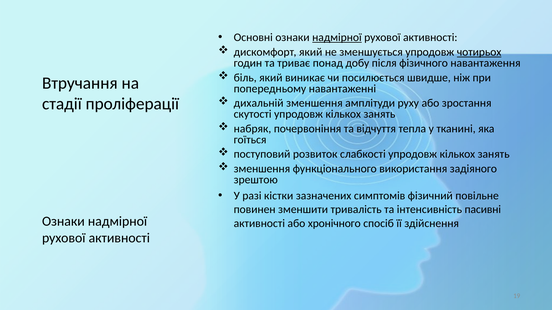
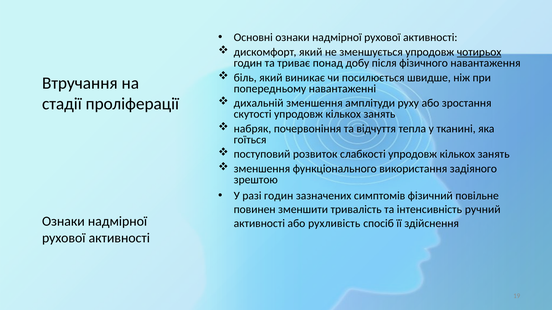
надмірної at (337, 38) underline: present -> none
разі кістки: кістки -> годин
пасивні: пасивні -> ручний
хронічного: хронічного -> рухливість
